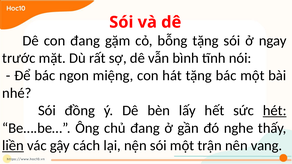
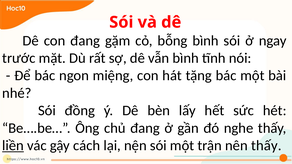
bỗng tặng: tặng -> bình
hét underline: present -> none
nên vang: vang -> thấy
